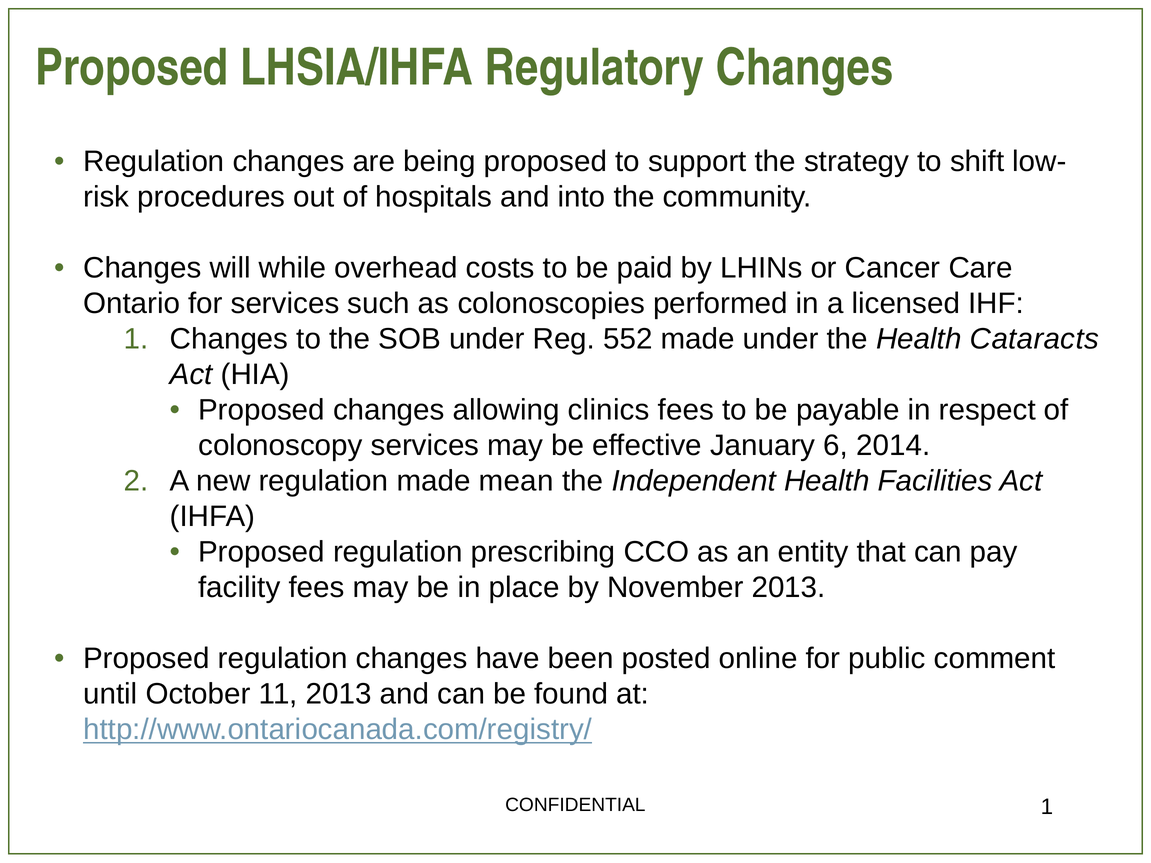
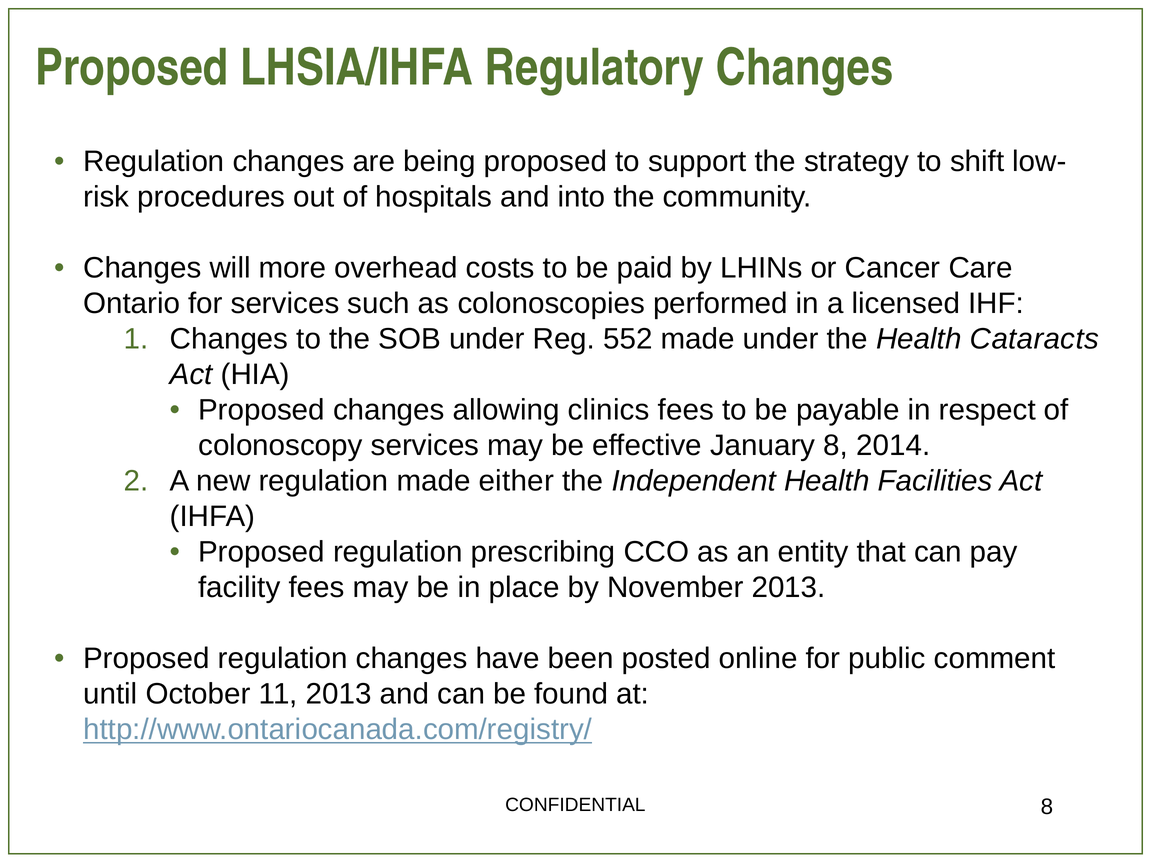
while: while -> more
January 6: 6 -> 8
mean: mean -> either
CONFIDENTIAL 1: 1 -> 8
